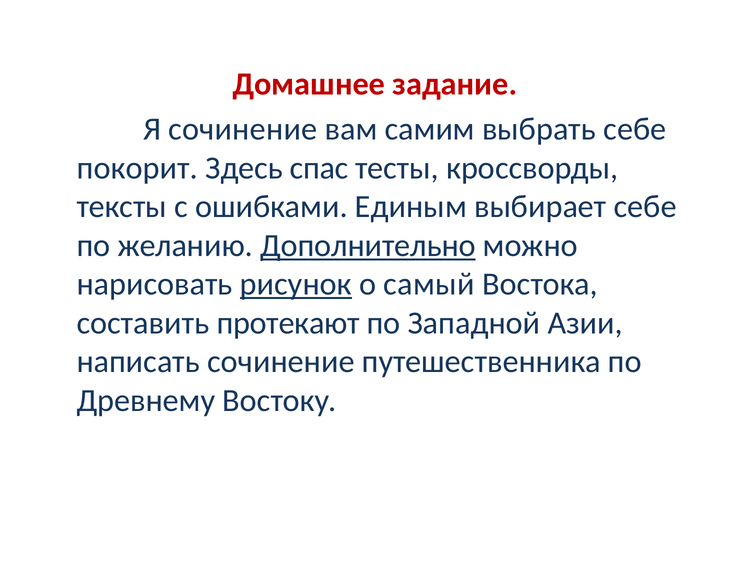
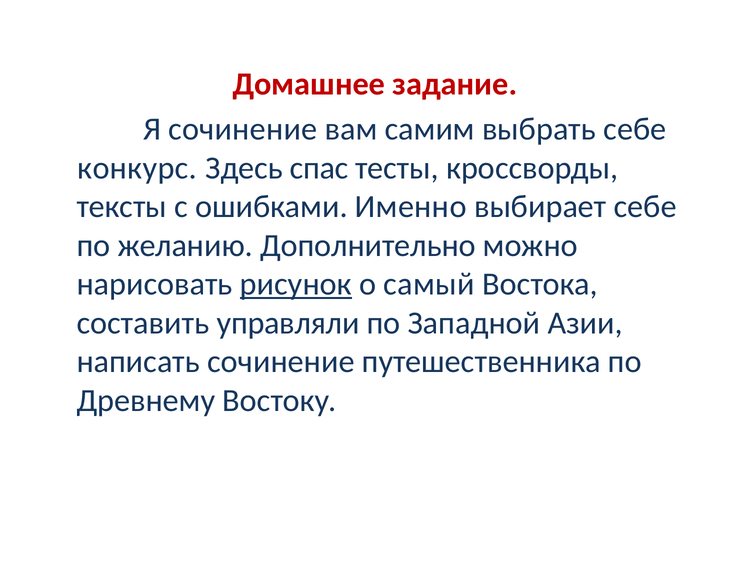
покорит: покорит -> конкурс
Единым: Единым -> Именно
Дополнительно underline: present -> none
протекают: протекают -> управляли
